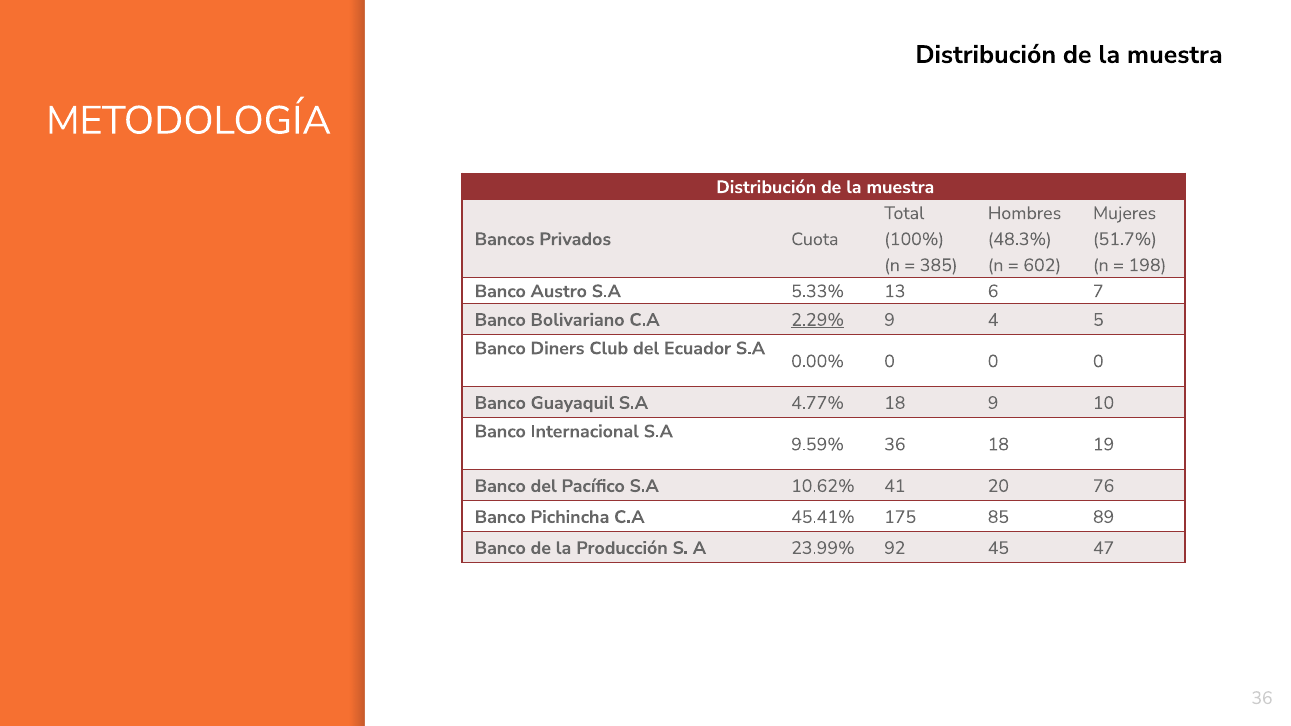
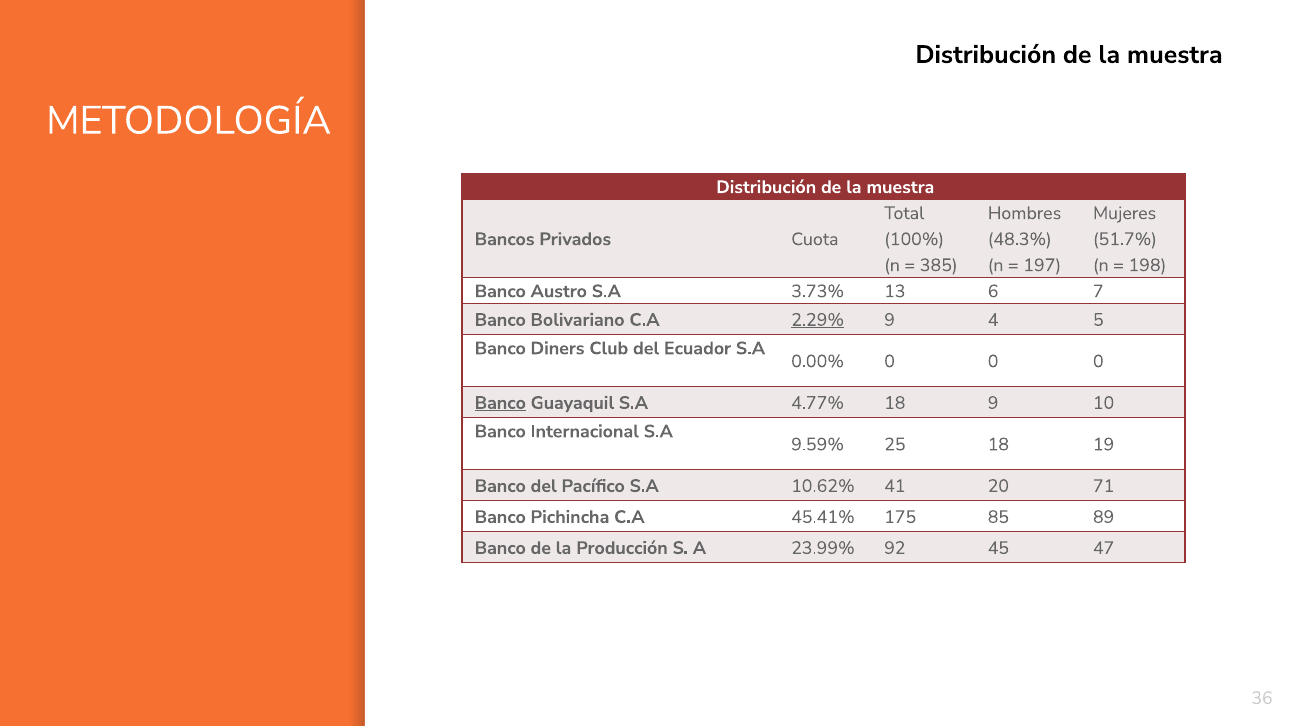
602: 602 -> 197
5.33%: 5.33% -> 3.73%
Banco at (500, 403) underline: none -> present
9.59% 36: 36 -> 25
76: 76 -> 71
